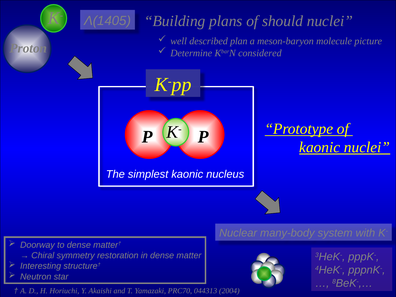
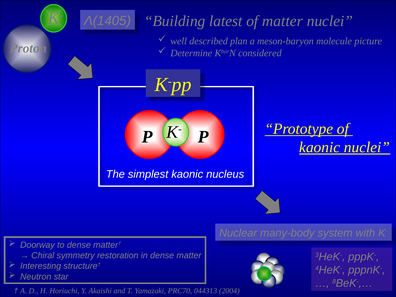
plans: plans -> latest
of should: should -> matter
